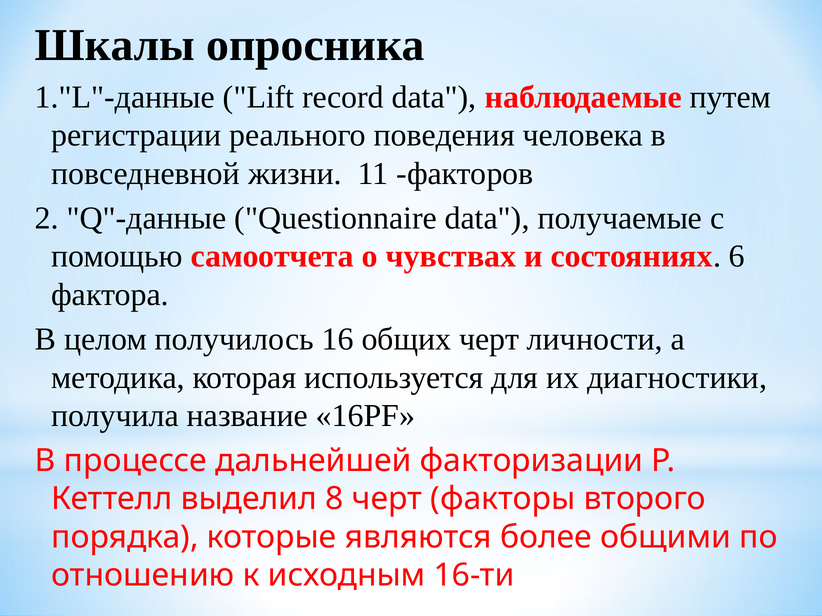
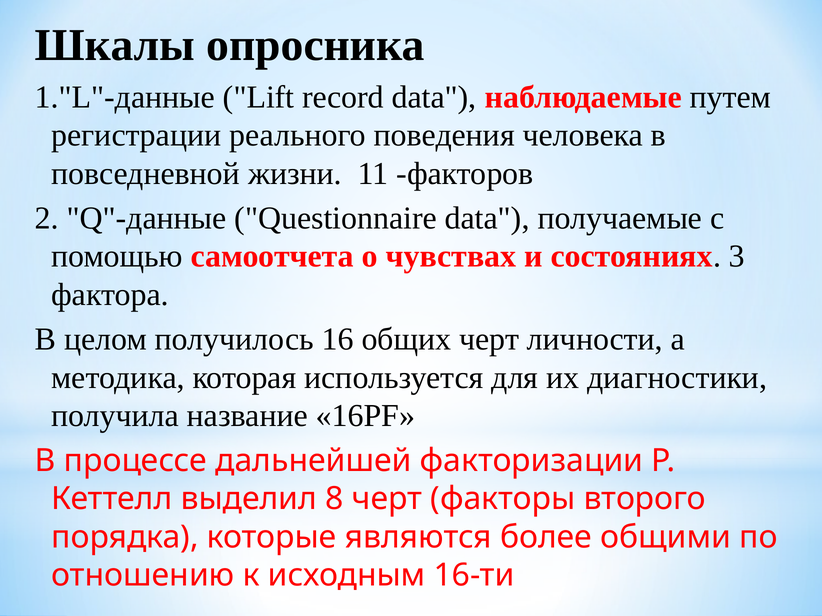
6: 6 -> 3
